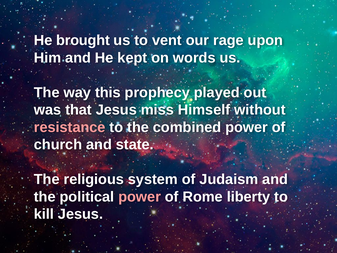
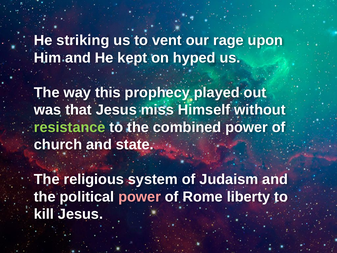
brought: brought -> striking
words: words -> hyped
resistance colour: pink -> light green
